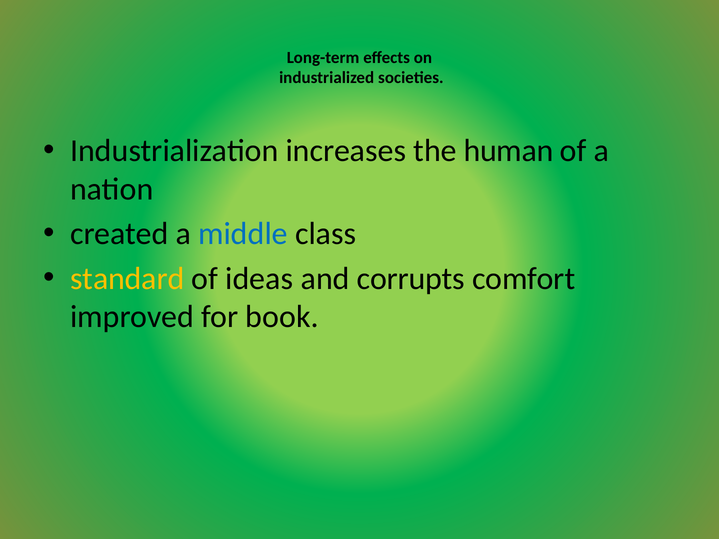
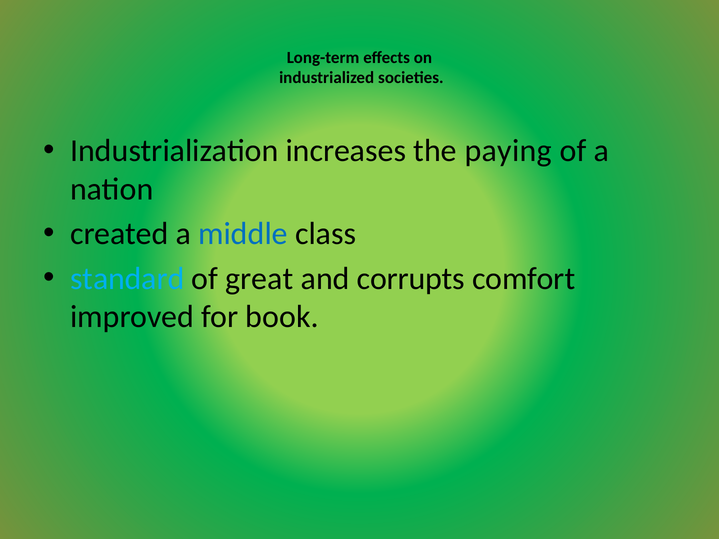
human: human -> paying
standard colour: yellow -> light blue
ideas: ideas -> great
